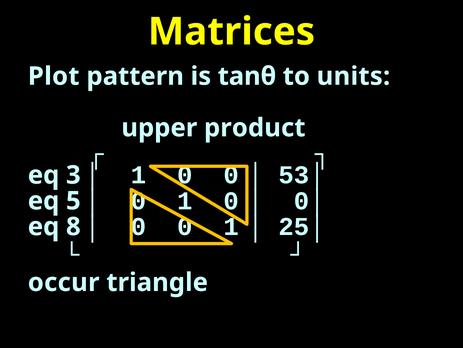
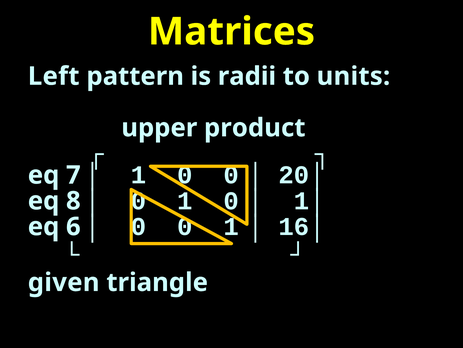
Plot: Plot -> Left
tanθ: tanθ -> radii
3: 3 -> 7
53│: 53│ -> 20│
5: 5 -> 8
0│: 0│ -> 1│
8: 8 -> 6
25│: 25│ -> 16│
occur: occur -> given
